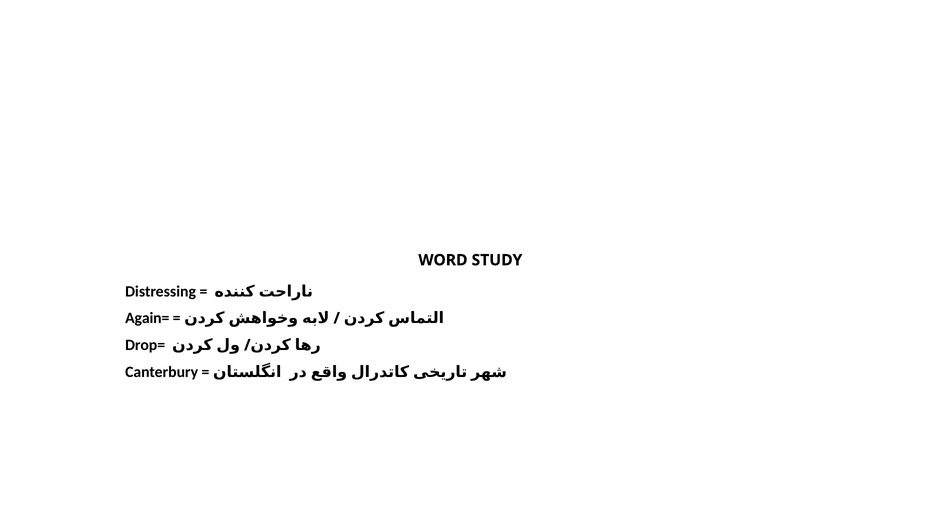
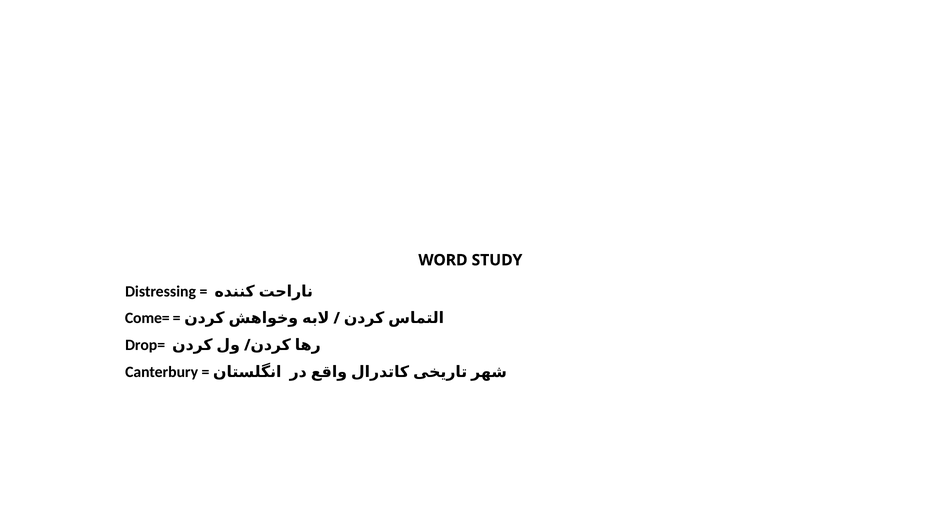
Again=: Again= -> Come=
